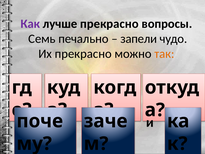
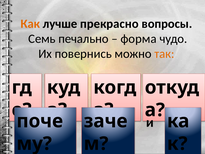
Как colour: purple -> orange
запели: запели -> форма
Их прекрасно: прекрасно -> повернись
